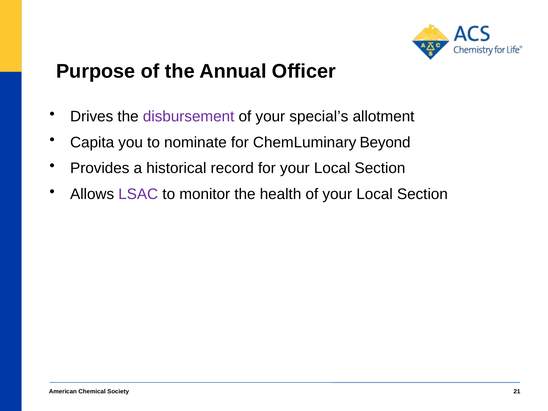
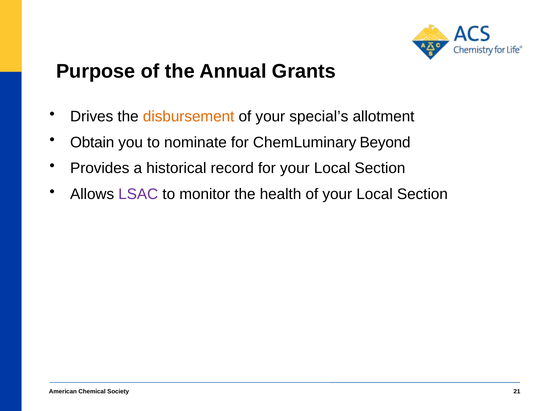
Officer: Officer -> Grants
disbursement colour: purple -> orange
Capita: Capita -> Obtain
